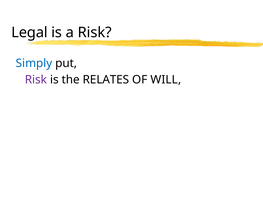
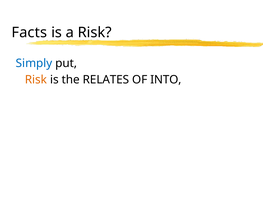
Legal: Legal -> Facts
Risk at (36, 80) colour: purple -> orange
WILL: WILL -> INTO
